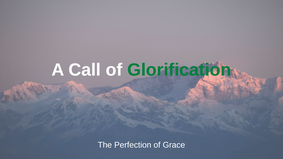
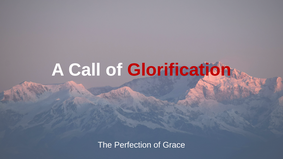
Glorification colour: green -> red
